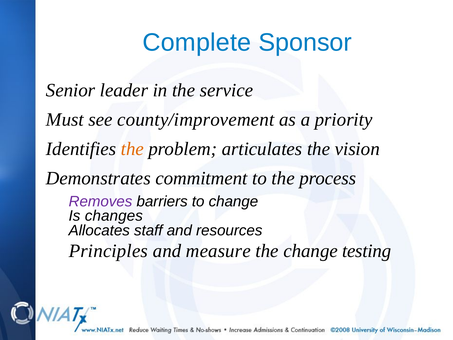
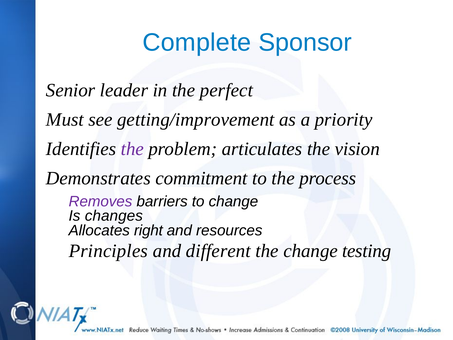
service: service -> perfect
county/improvement: county/improvement -> getting/improvement
the at (132, 149) colour: orange -> purple
staff: staff -> right
measure: measure -> different
